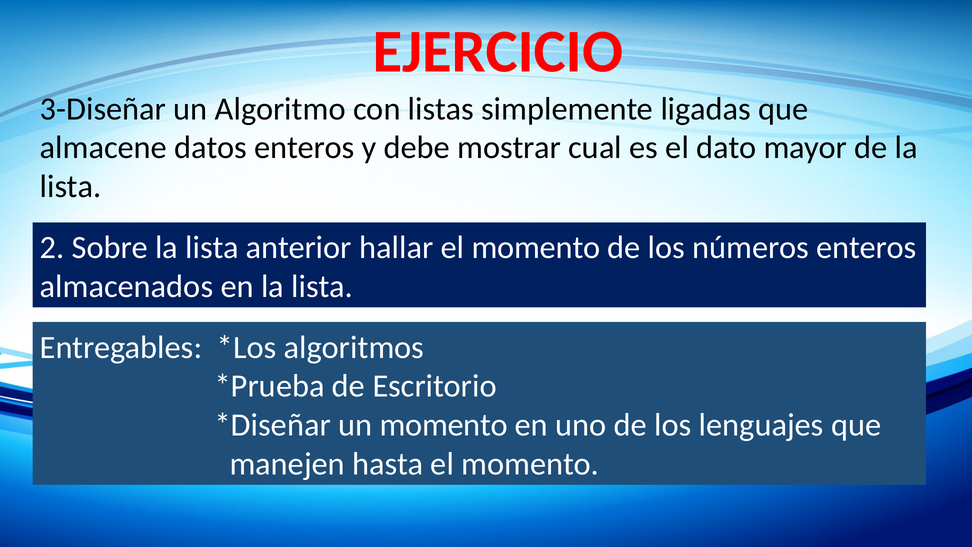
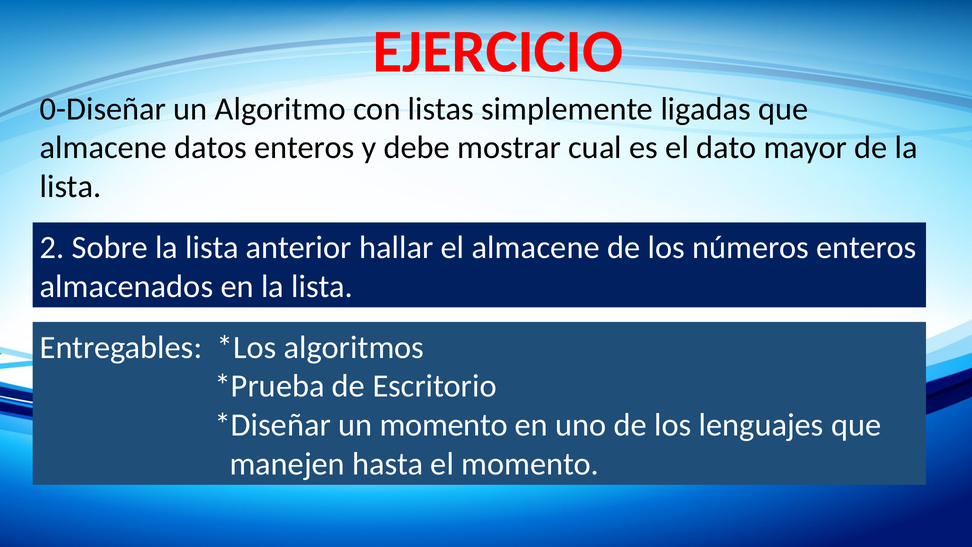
3-Diseñar: 3-Diseñar -> 0-Diseñar
hallar el momento: momento -> almacene
